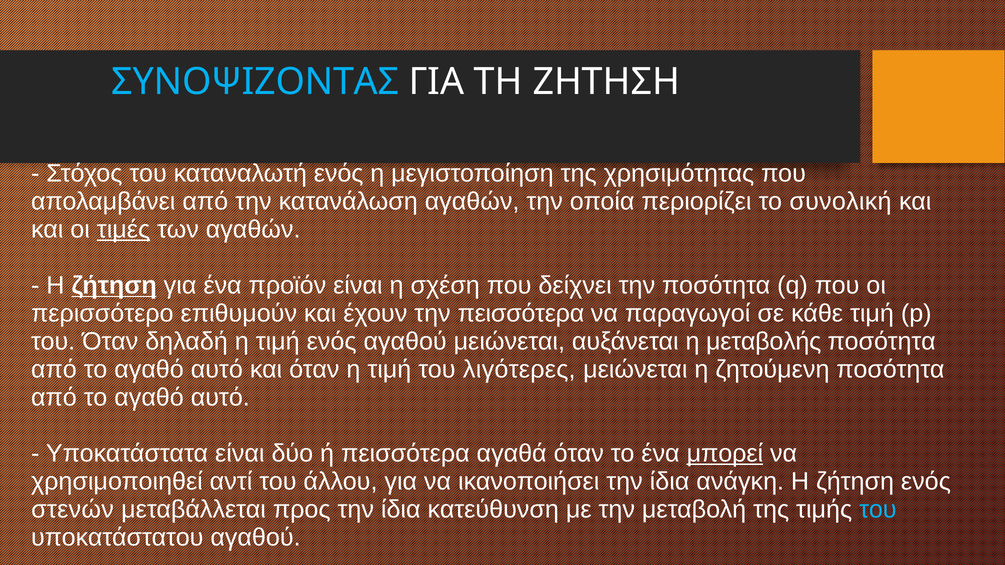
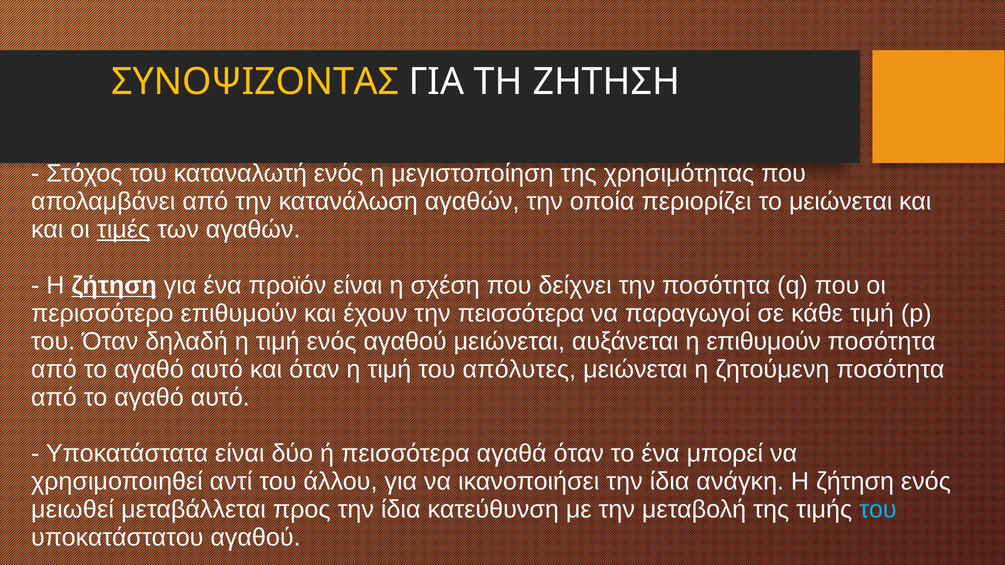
ΣΥΝΟΨΙΖΟΝΤΑΣ colour: light blue -> yellow
το συνολική: συνολική -> μειώνεται
η μεταβολής: μεταβολής -> επιθυμούν
λιγότερες: λιγότερες -> απόλυτες
μπορεί underline: present -> none
στενών: στενών -> μειωθεί
